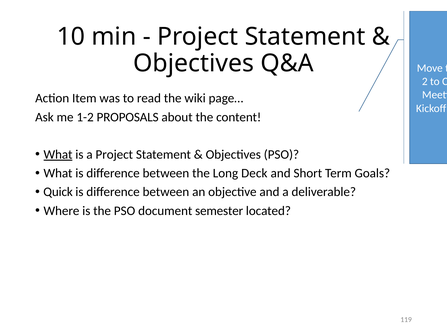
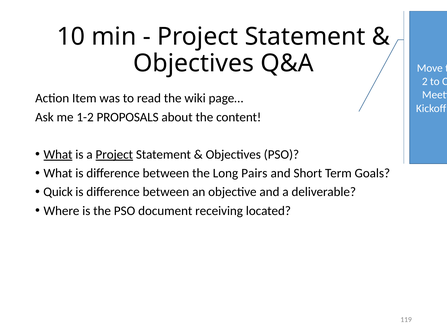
Project at (114, 155) underline: none -> present
Deck: Deck -> Pairs
semester: semester -> receiving
